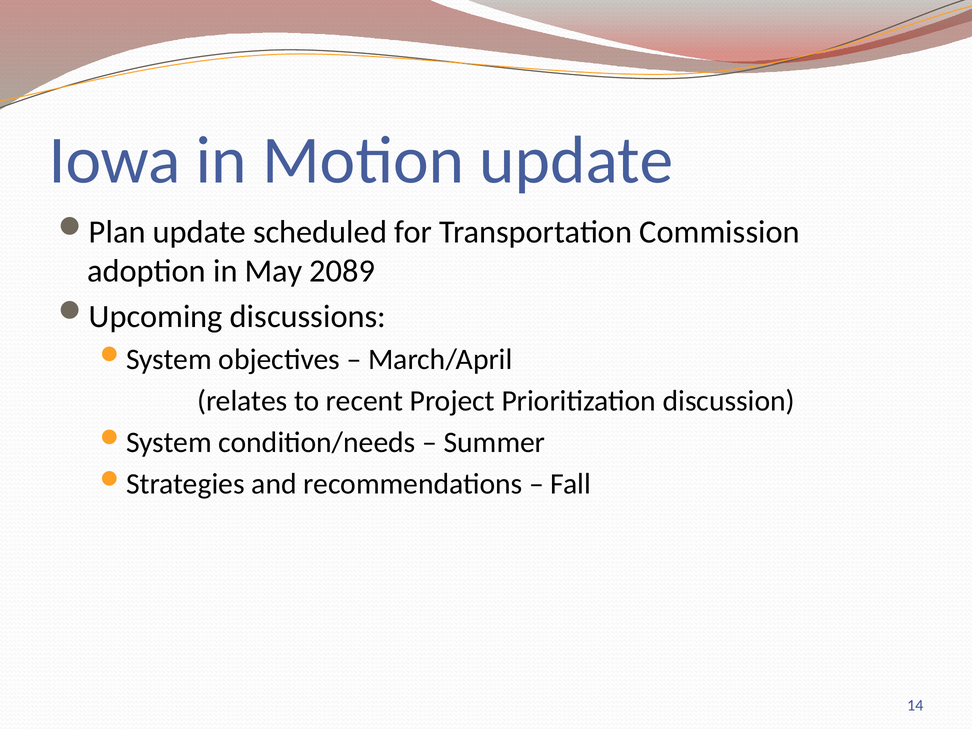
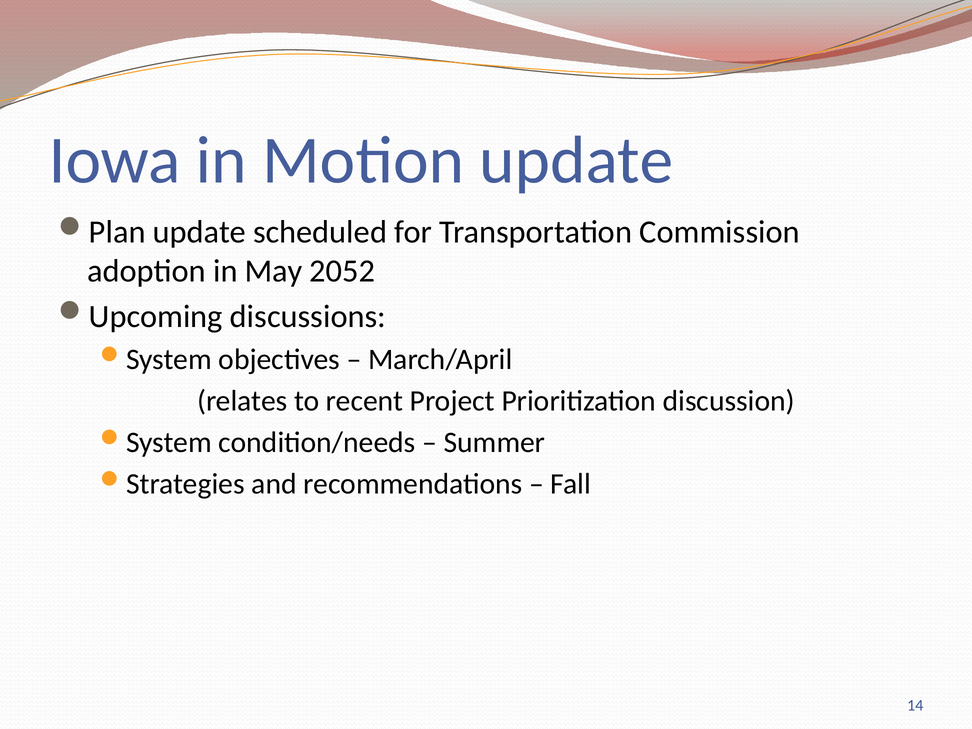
2089: 2089 -> 2052
